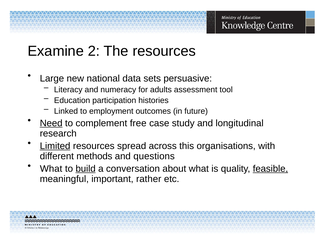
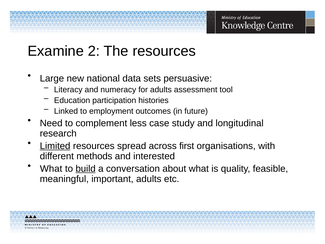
Need underline: present -> none
free: free -> less
this: this -> first
questions: questions -> interested
feasible underline: present -> none
important rather: rather -> adults
